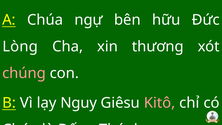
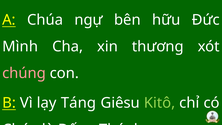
Lòng: Lòng -> Mình
Nguy: Nguy -> Táng
Kitô colour: pink -> light green
